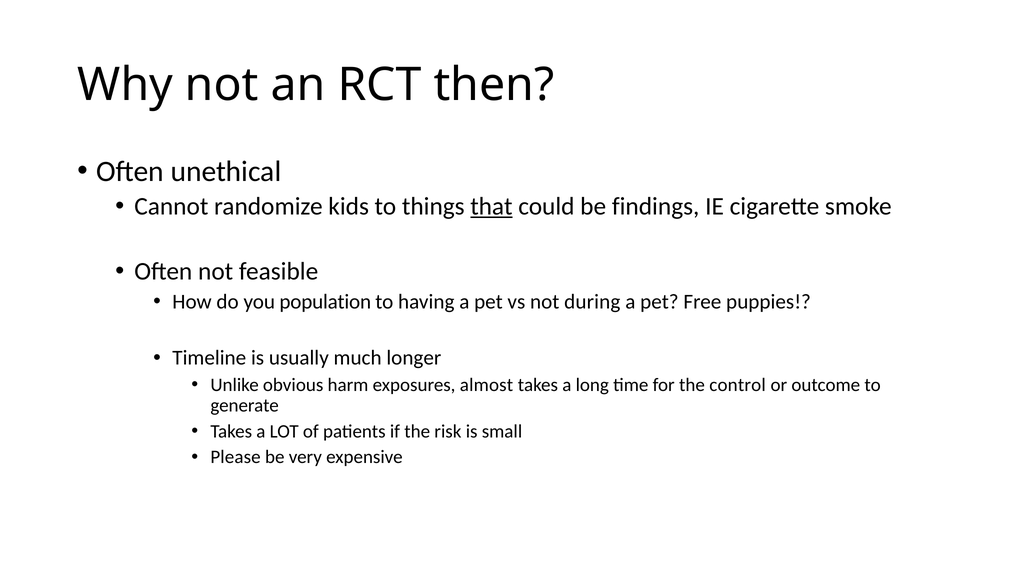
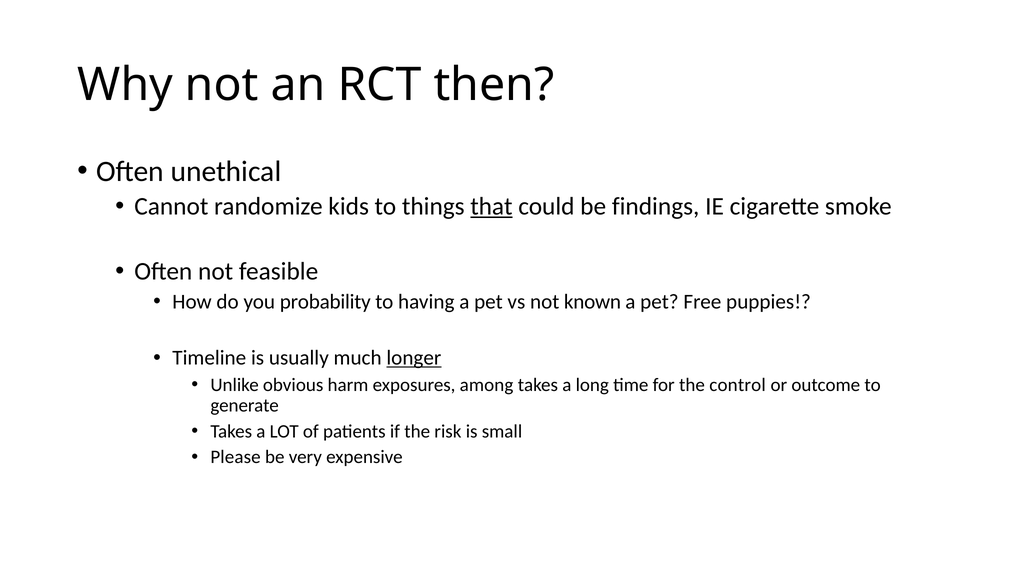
population: population -> probability
during: during -> known
longer underline: none -> present
almost: almost -> among
